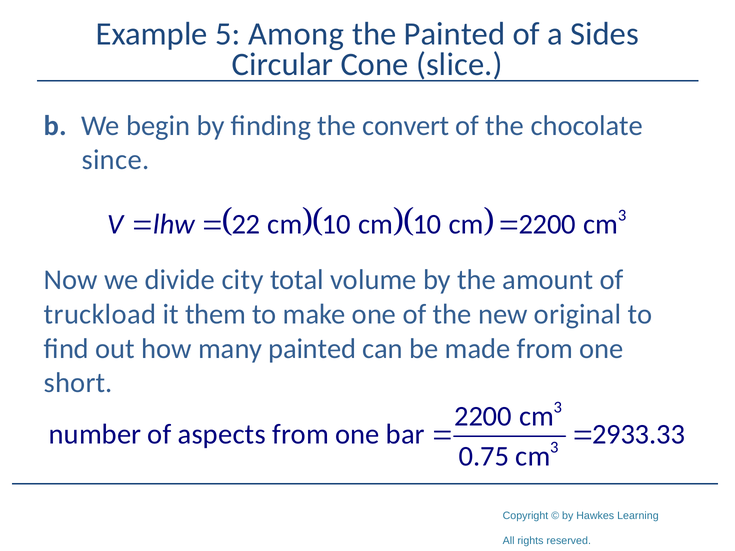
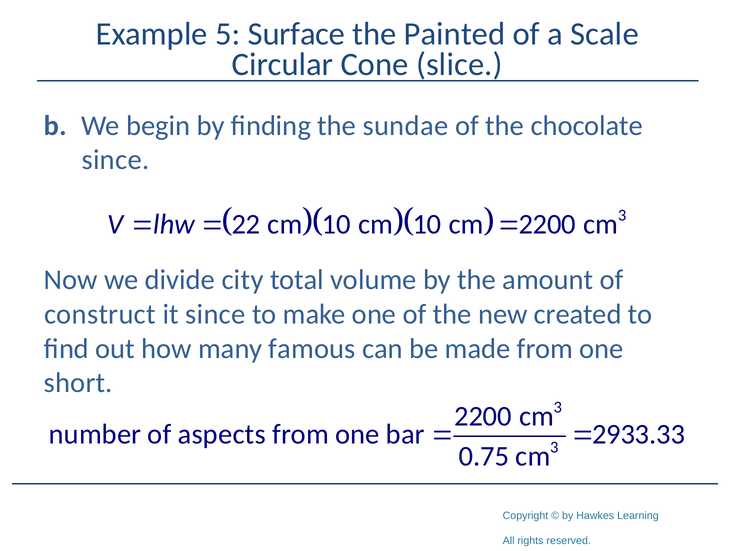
Among: Among -> Surface
Sides: Sides -> Scale
convert: convert -> sundae
truckload: truckload -> construct
it them: them -> since
original: original -> created
many painted: painted -> famous
